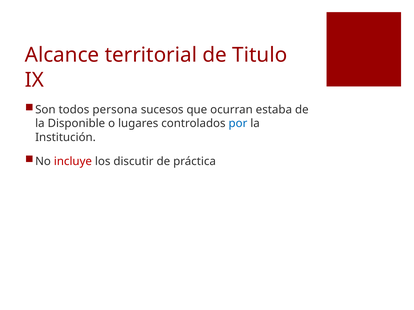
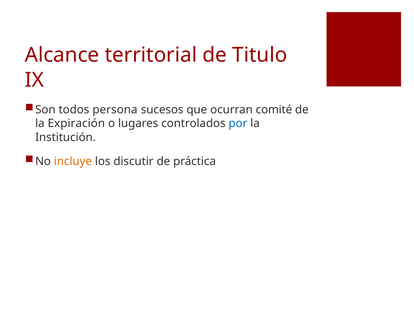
estaba: estaba -> comité
Disponible: Disponible -> Expiración
incluye colour: red -> orange
